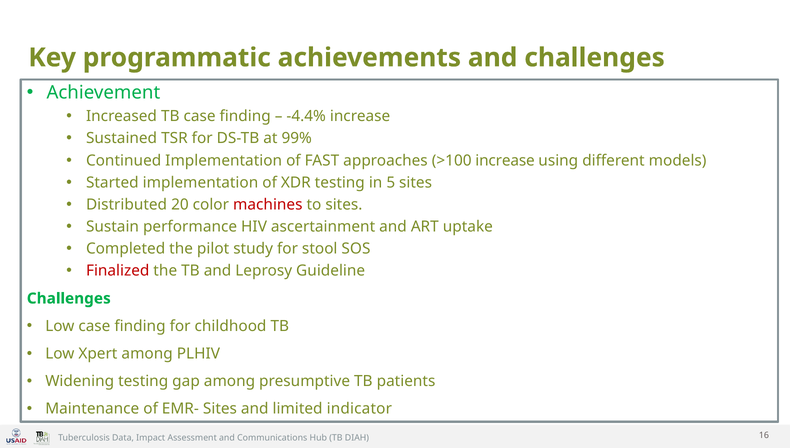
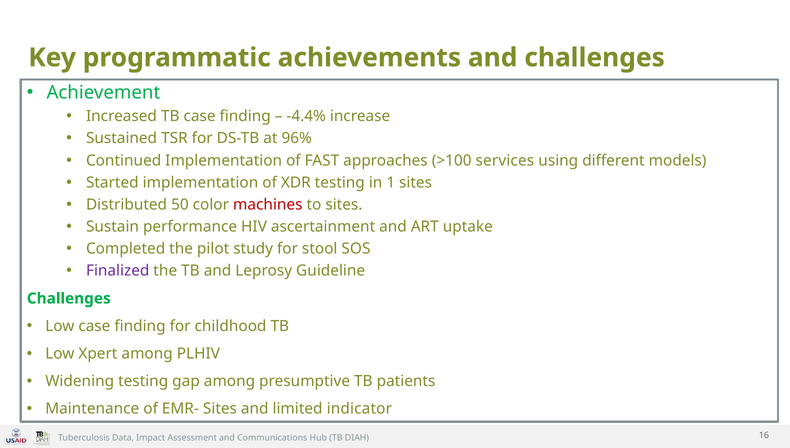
99%: 99% -> 96%
>100 increase: increase -> services
5: 5 -> 1
20: 20 -> 50
Finalized colour: red -> purple
